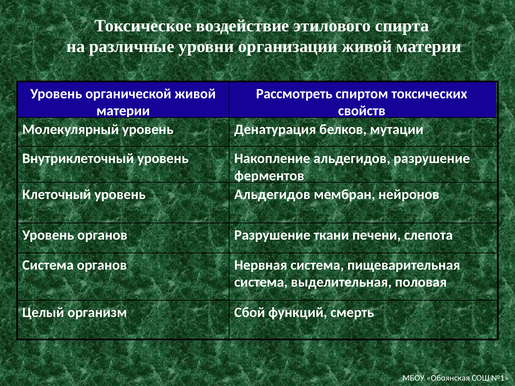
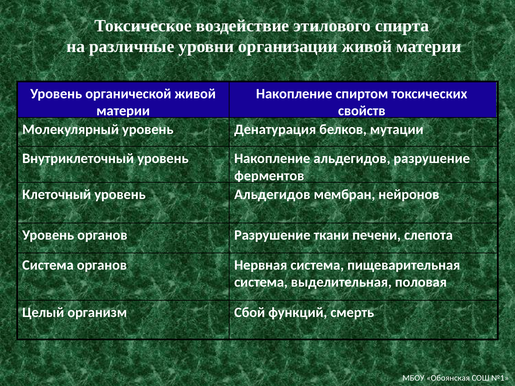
Рассмотреть at (294, 94): Рассмотреть -> Накопление
